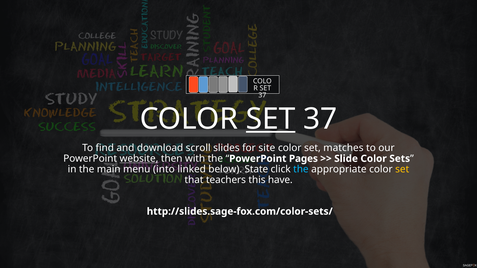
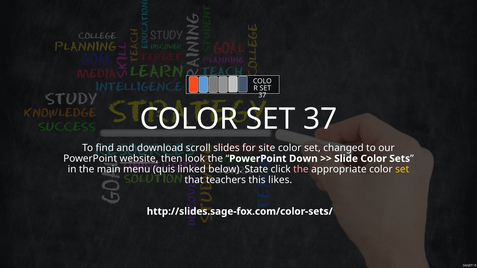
SET at (271, 119) underline: present -> none
matches: matches -> changed
with: with -> look
Pages: Pages -> Down
into: into -> quis
the at (301, 169) colour: light blue -> pink
have: have -> likes
